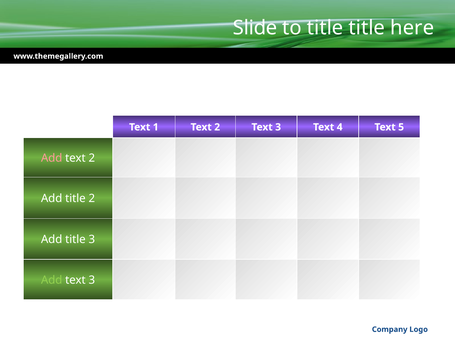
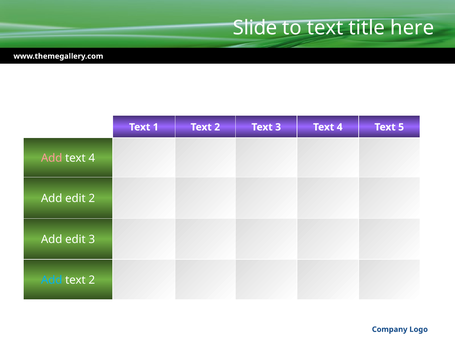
to title: title -> text
2 at (92, 158): 2 -> 4
title at (75, 199): title -> edit
title at (75, 240): title -> edit
Add at (52, 280) colour: light green -> light blue
3 at (92, 280): 3 -> 2
